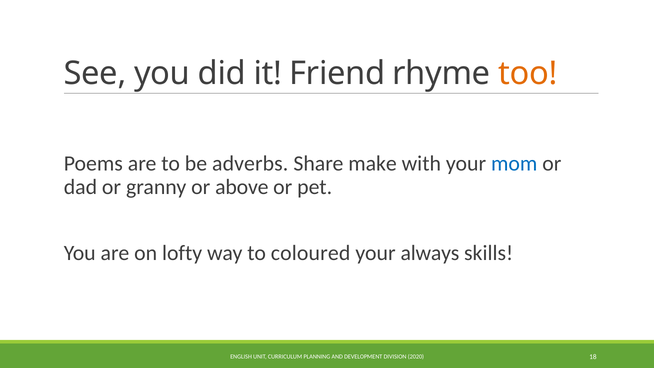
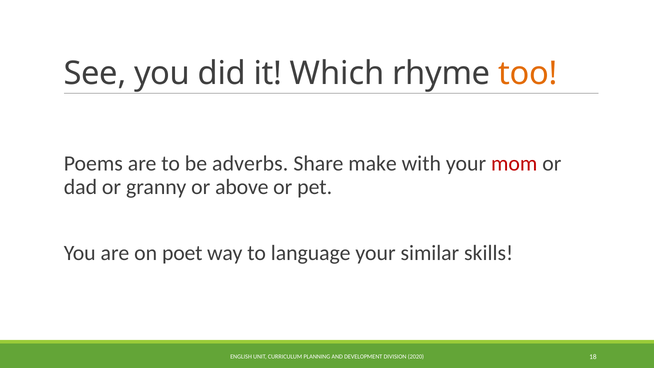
Friend: Friend -> Which
mom colour: blue -> red
lofty: lofty -> poet
coloured: coloured -> language
always: always -> similar
